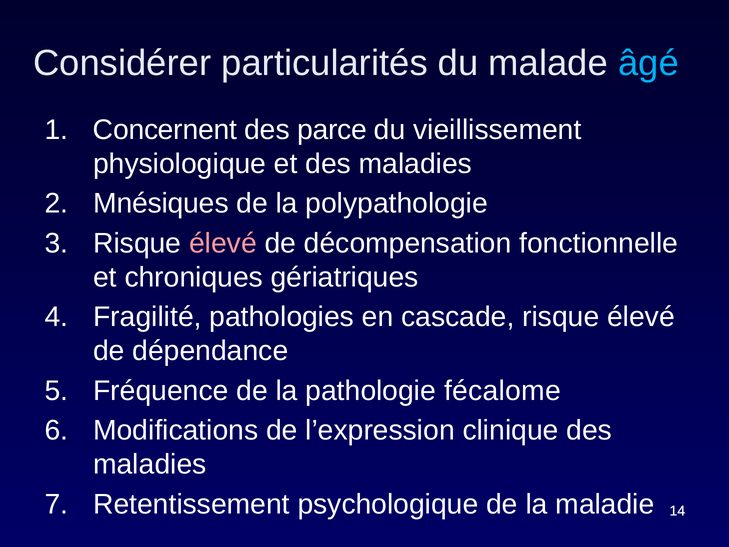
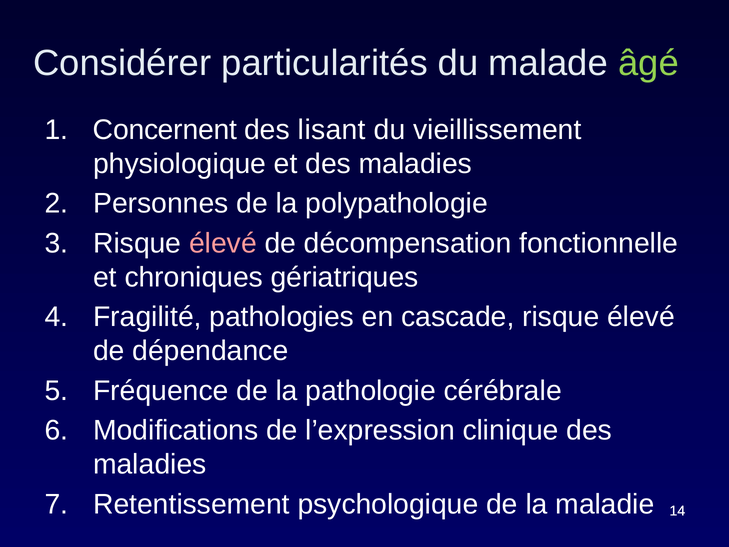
âgé colour: light blue -> light green
parce: parce -> lisant
Mnésiques: Mnésiques -> Personnes
fécalome: fécalome -> cérébrale
